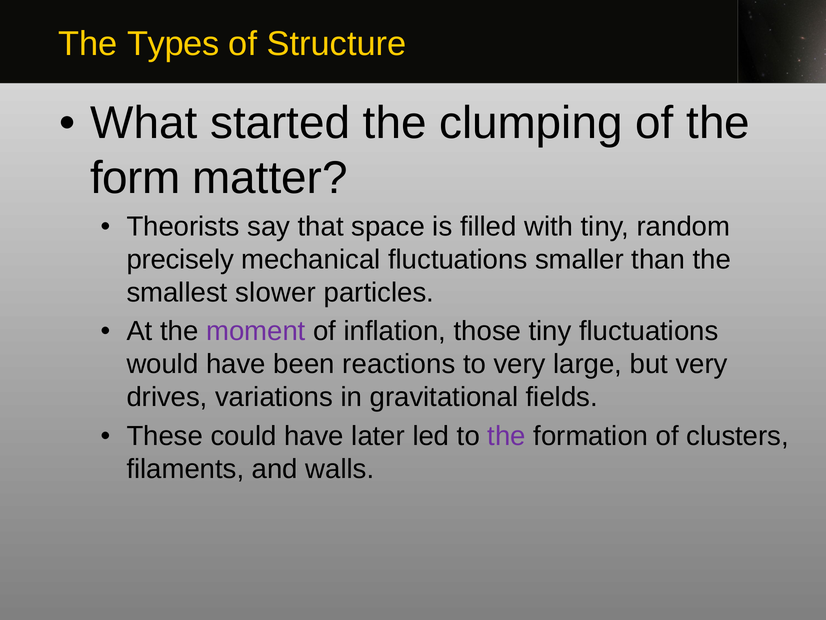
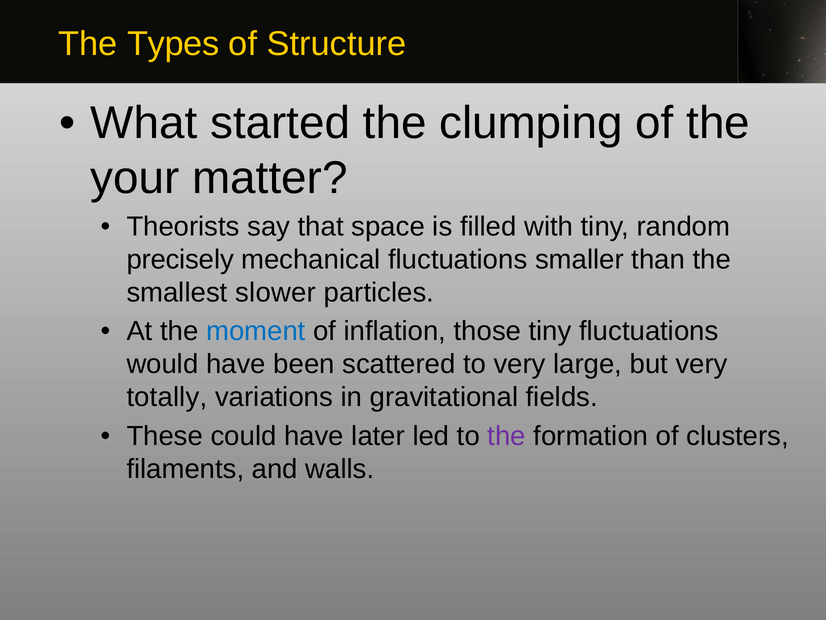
form: form -> your
moment colour: purple -> blue
reactions: reactions -> scattered
drives: drives -> totally
